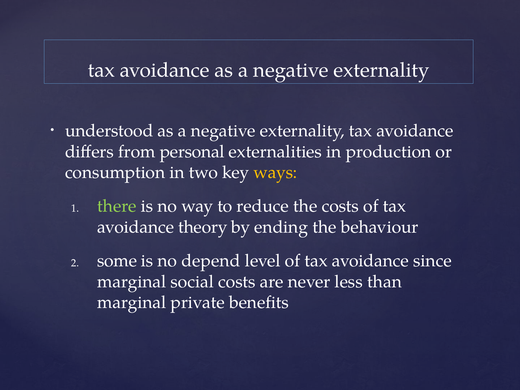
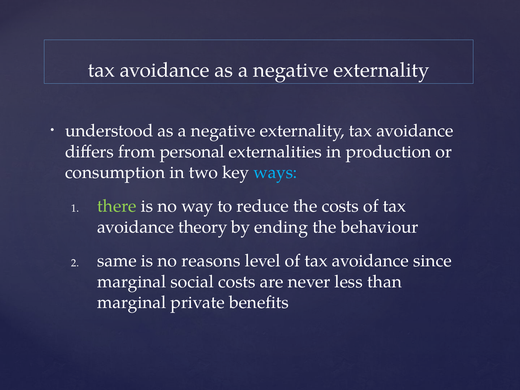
ways colour: yellow -> light blue
some: some -> same
depend: depend -> reasons
